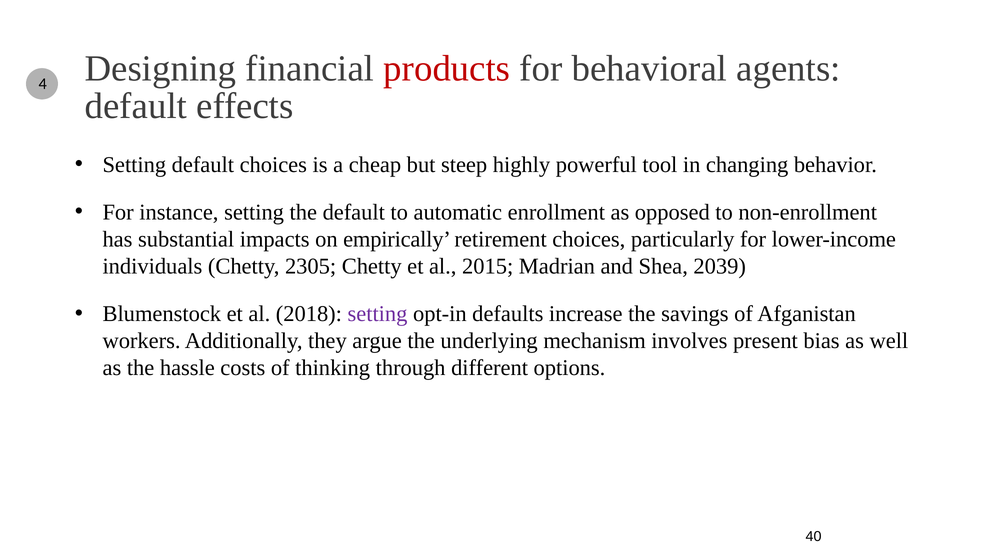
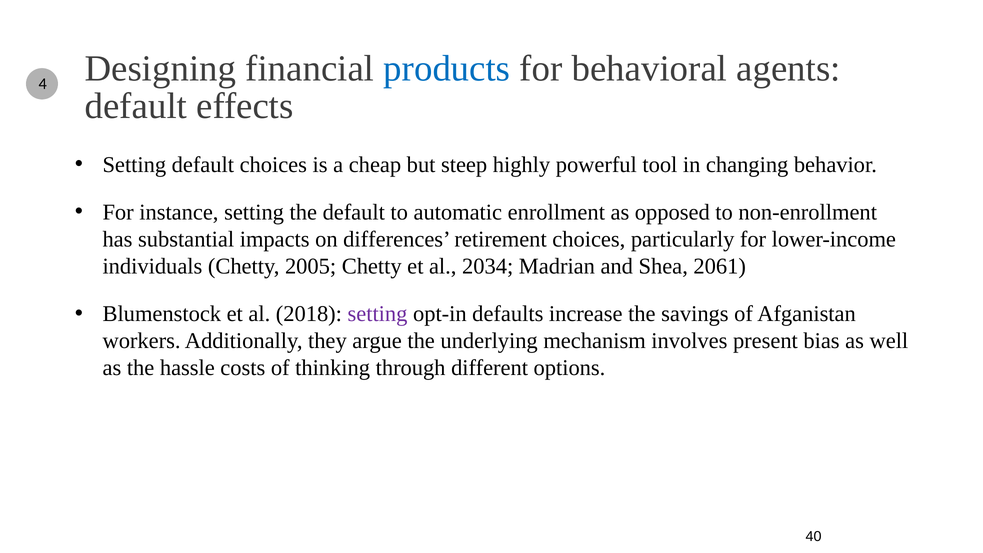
products colour: red -> blue
empirically: empirically -> differences
2305: 2305 -> 2005
2015: 2015 -> 2034
2039: 2039 -> 2061
